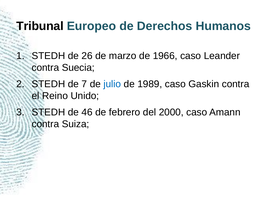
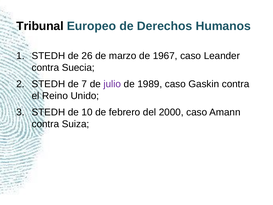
1966: 1966 -> 1967
julio colour: blue -> purple
46: 46 -> 10
